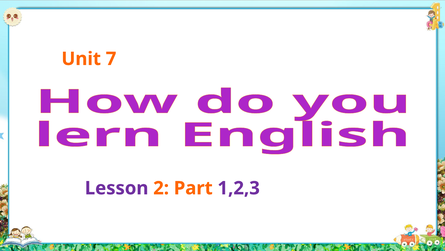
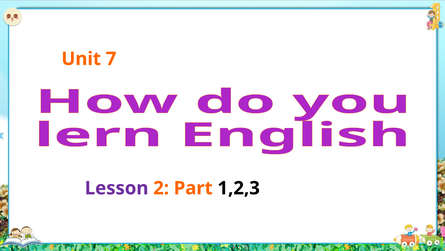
1,2,3 colour: purple -> black
